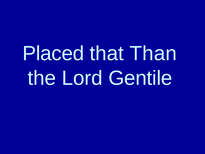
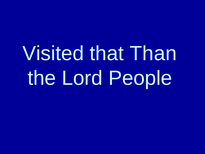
Placed: Placed -> Visited
Gentile: Gentile -> People
